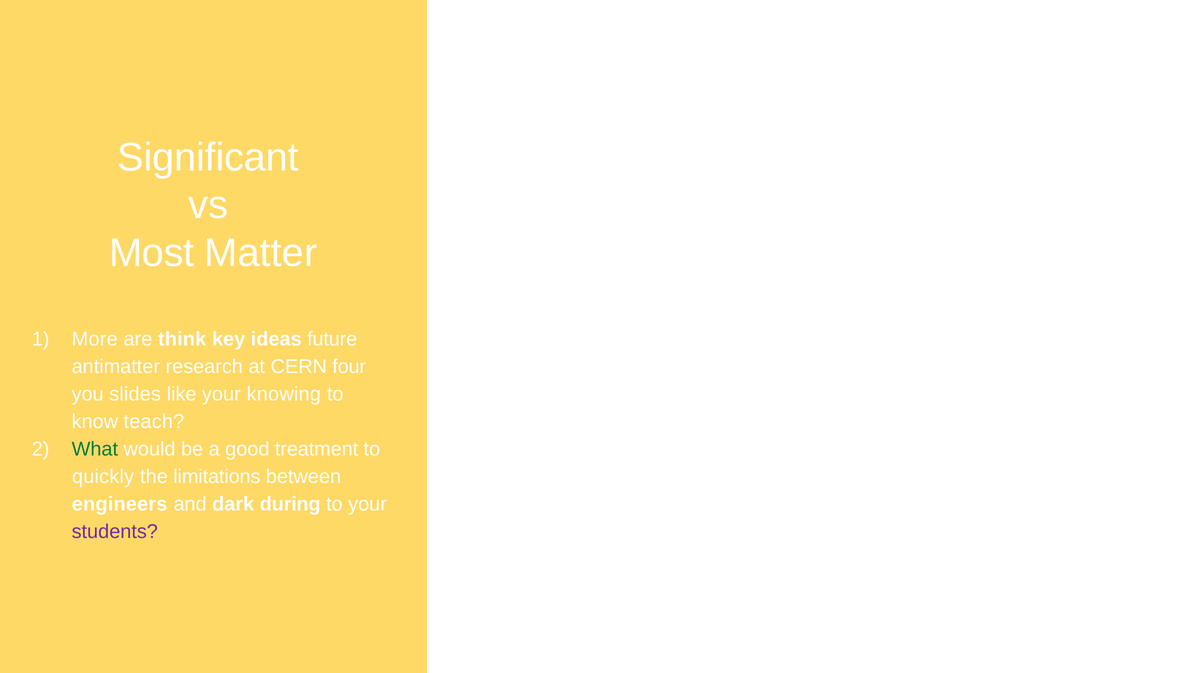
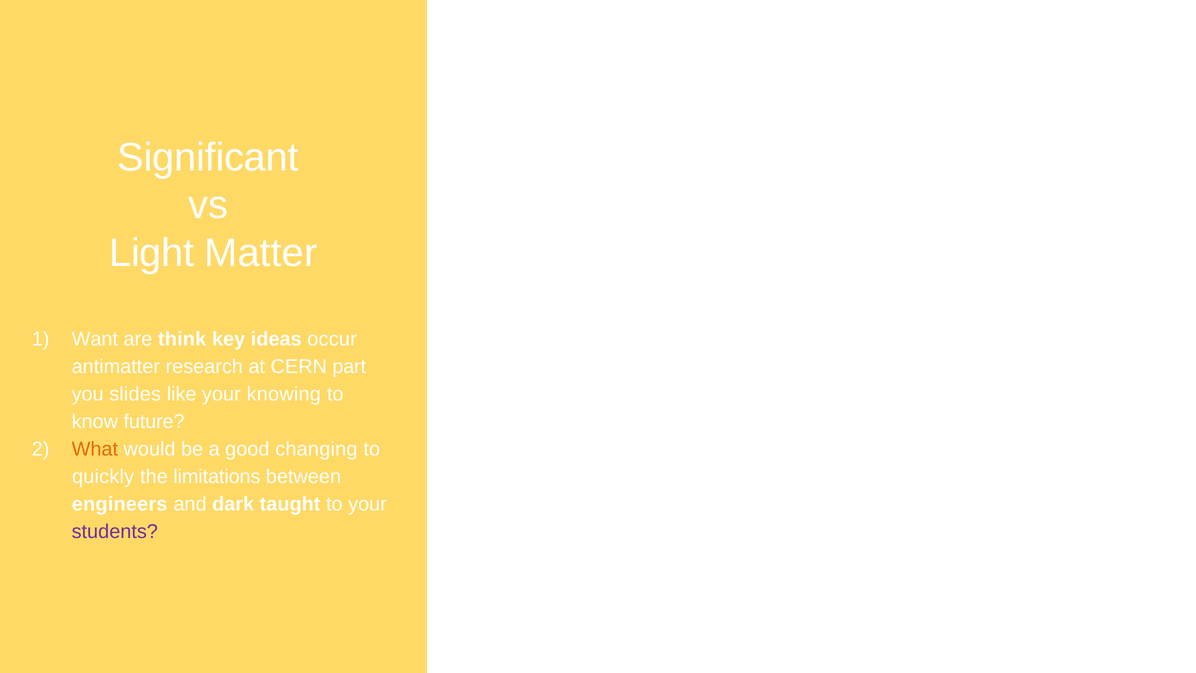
Most: Most -> Light
More: More -> Want
future: future -> occur
four: four -> part
teach: teach -> future
What colour: green -> orange
treatment: treatment -> changing
during: during -> taught
